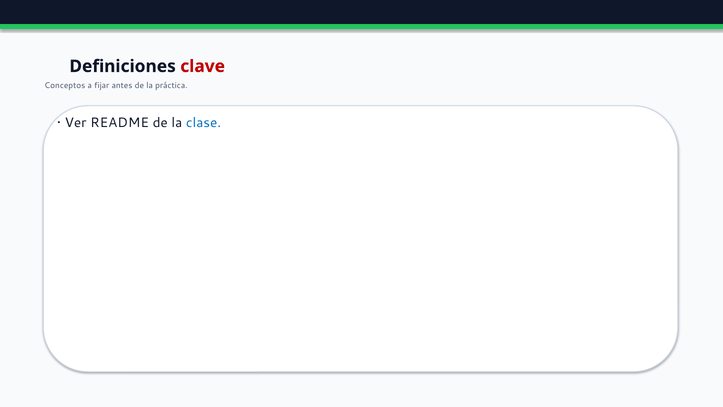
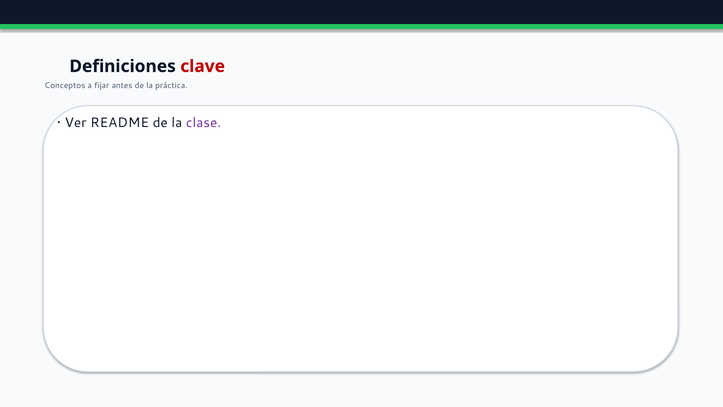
clase colour: blue -> purple
